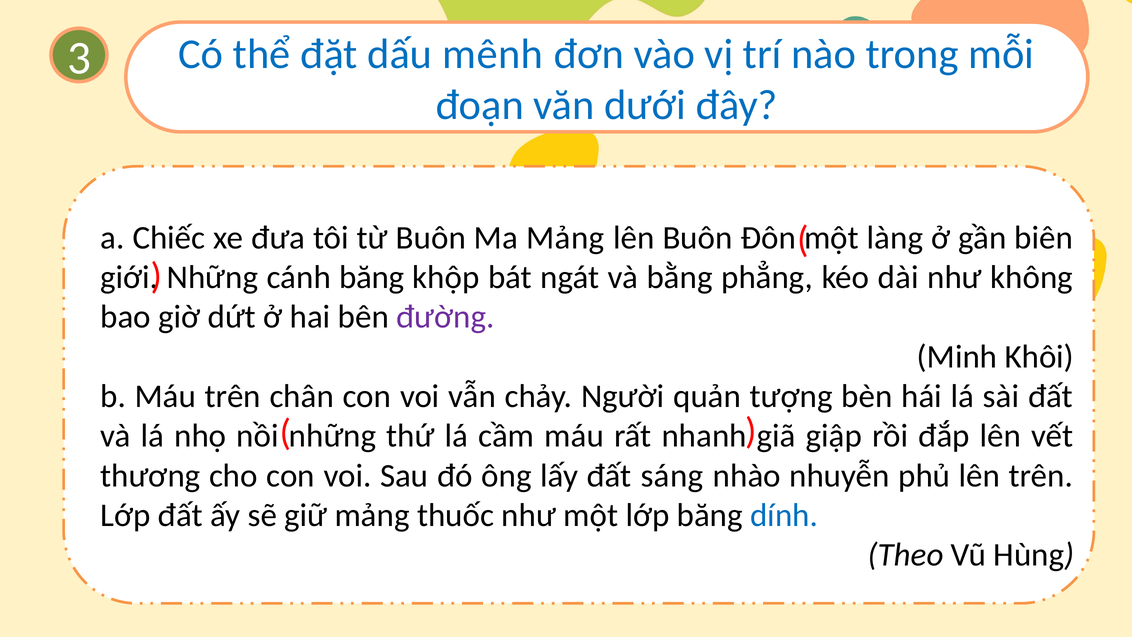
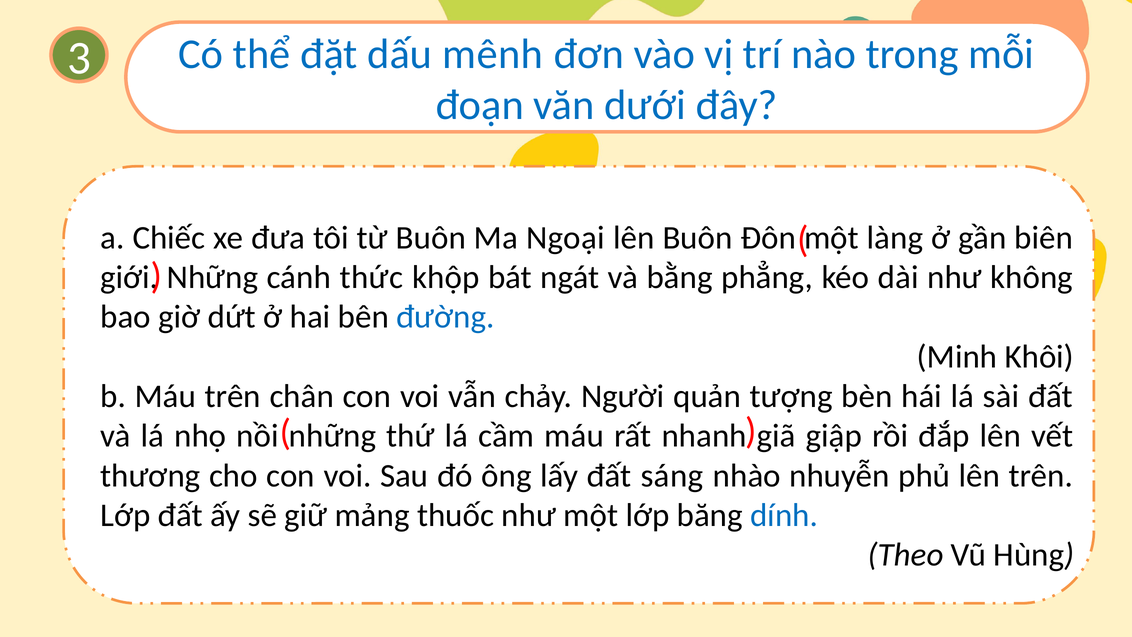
Ma Mảng: Mảng -> Ngoại
cánh băng: băng -> thức
đường colour: purple -> blue
